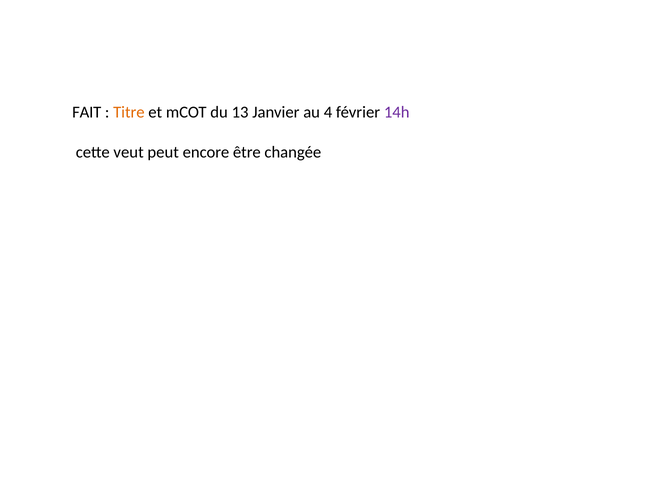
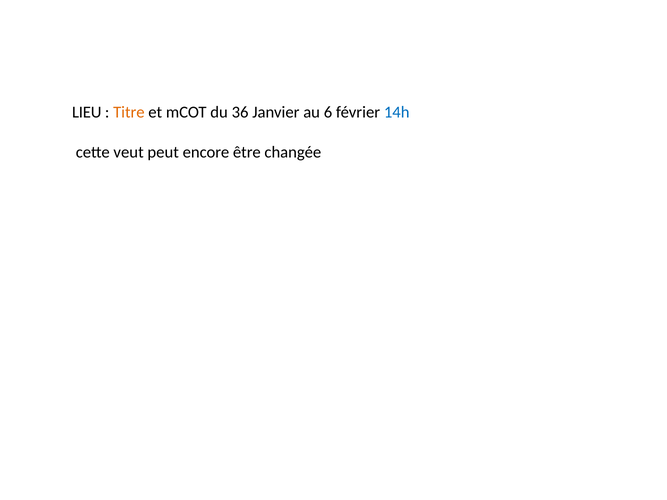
FAIT: FAIT -> LIEU
13: 13 -> 36
4: 4 -> 6
14h colour: purple -> blue
